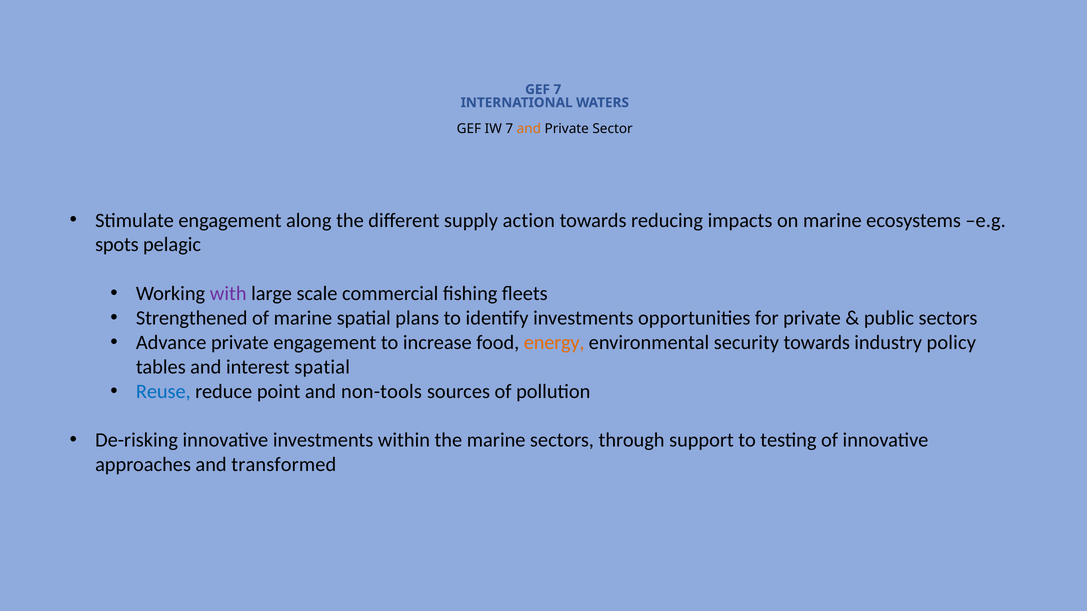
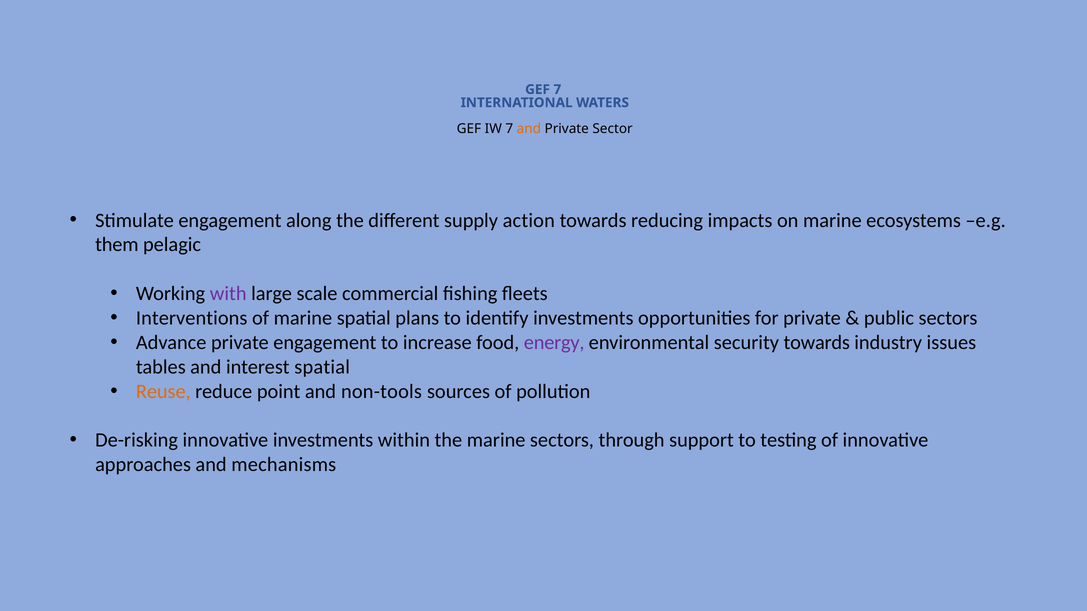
spots: spots -> them
Strengthened: Strengthened -> Interventions
energy colour: orange -> purple
policy: policy -> issues
Reuse colour: blue -> orange
transformed: transformed -> mechanisms
